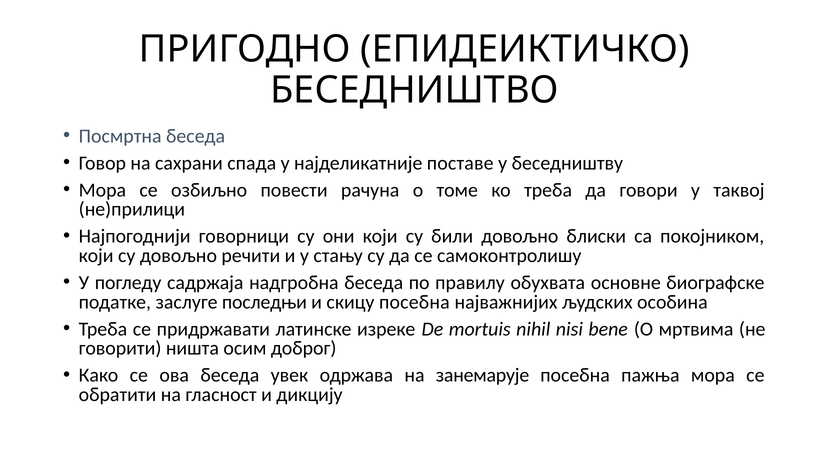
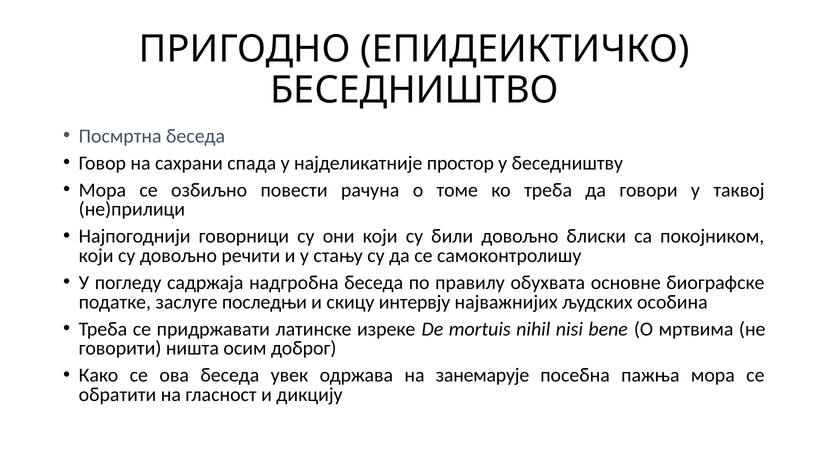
поставе: поставе -> простор
скицу посебна: посебна -> интервју
